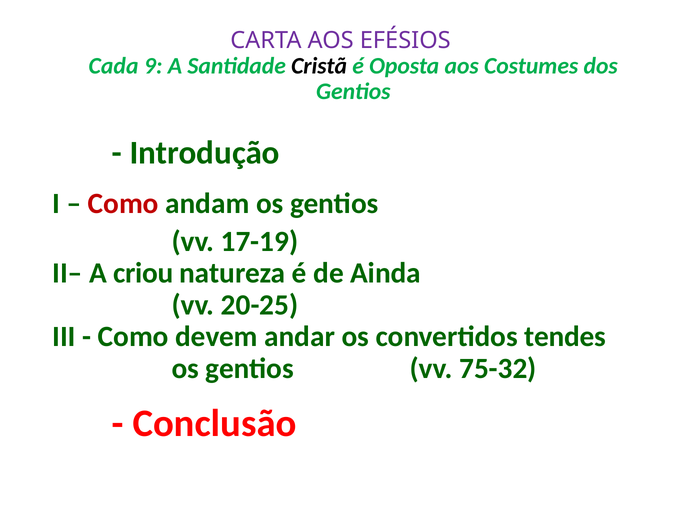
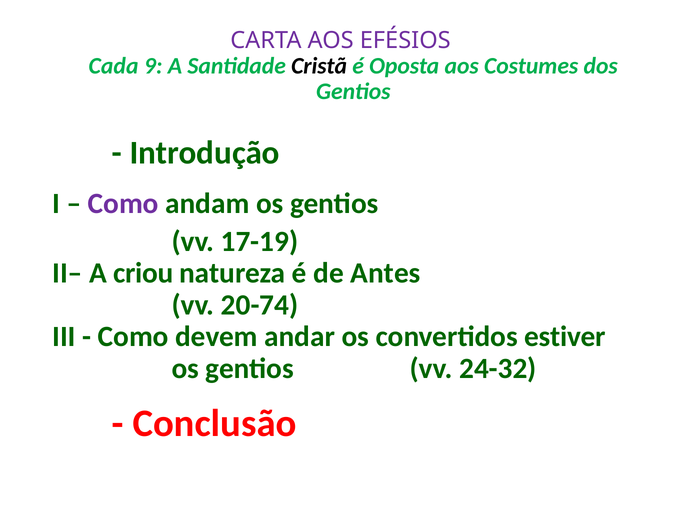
Como at (123, 204) colour: red -> purple
Ainda: Ainda -> Antes
20-25: 20-25 -> 20-74
tendes: tendes -> estiver
75-32: 75-32 -> 24-32
